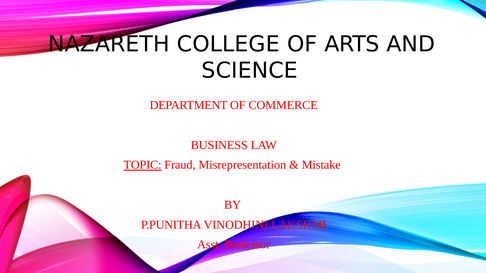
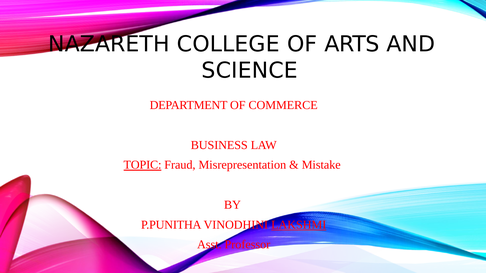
LAKSHMI underline: none -> present
